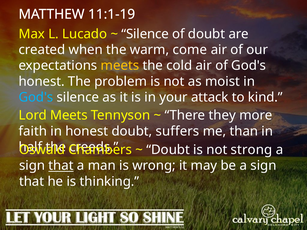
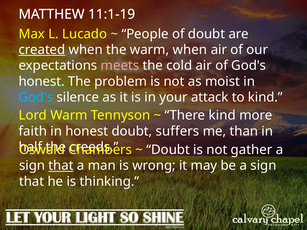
Silence at (145, 34): Silence -> People
created underline: none -> present
warm come: come -> when
meets at (120, 66) colour: yellow -> pink
Lord Meets: Meets -> Warm
There they: they -> kind
strong: strong -> gather
